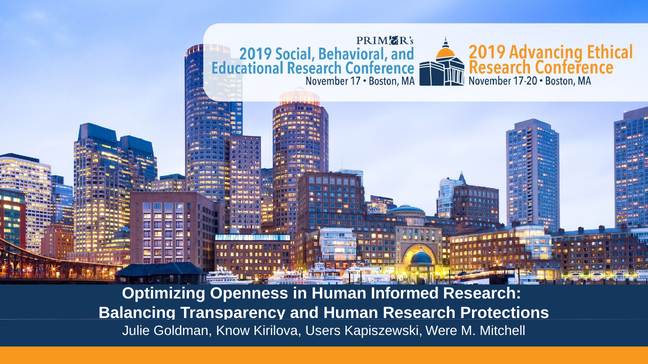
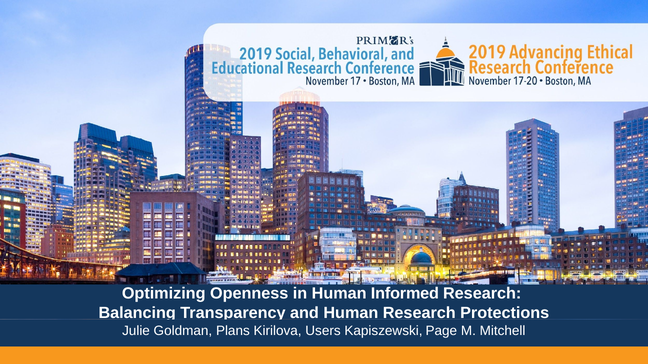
Know: Know -> Plans
Were: Were -> Page
